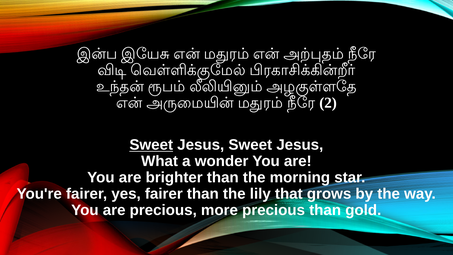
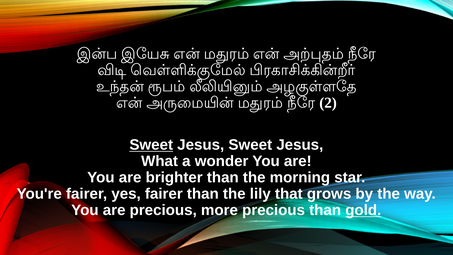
gold underline: none -> present
